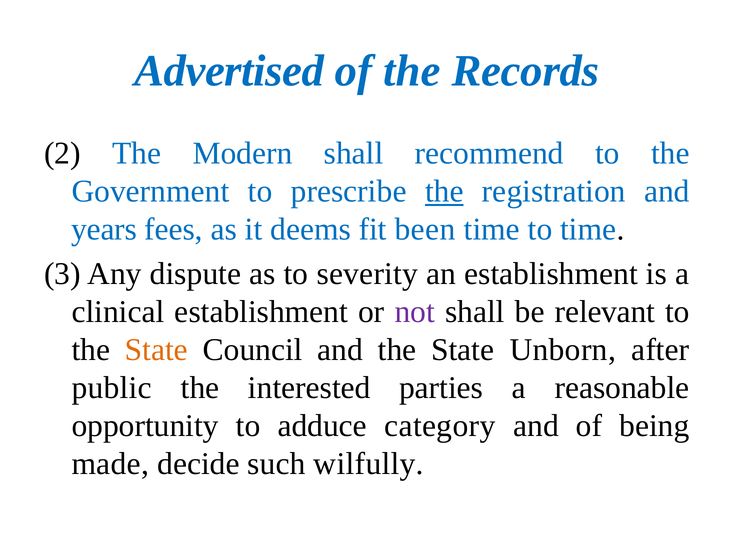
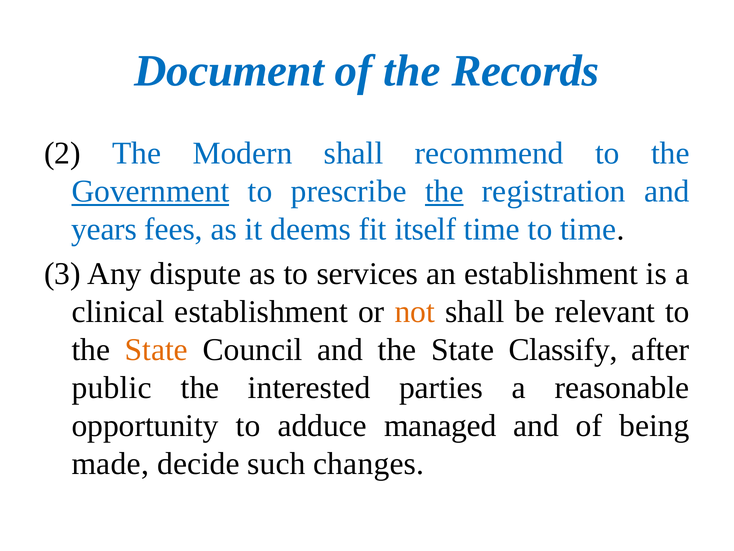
Advertised: Advertised -> Document
Government underline: none -> present
been: been -> itself
severity: severity -> services
not colour: purple -> orange
Unborn: Unborn -> Classify
category: category -> managed
wilfully: wilfully -> changes
